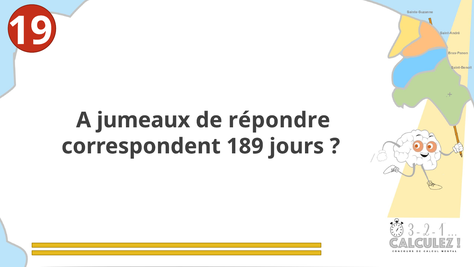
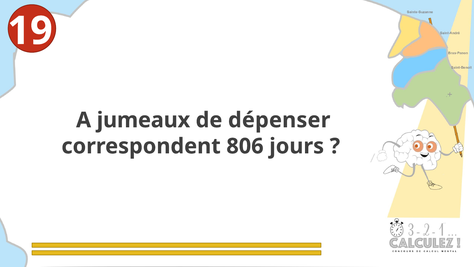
répondre: répondre -> dépenser
189: 189 -> 806
